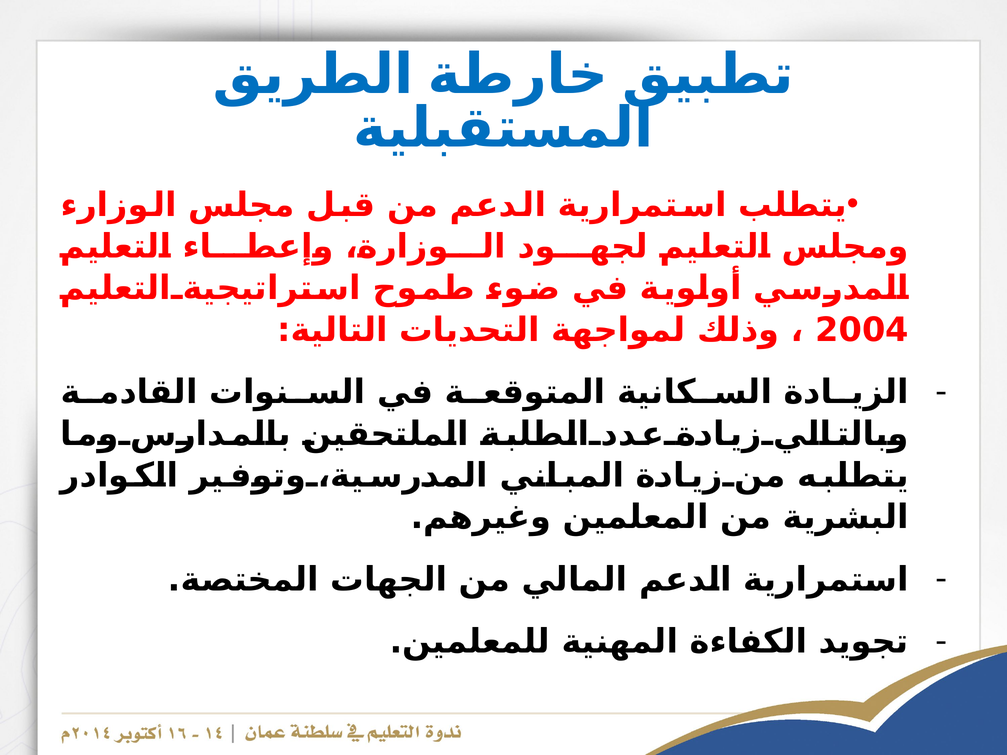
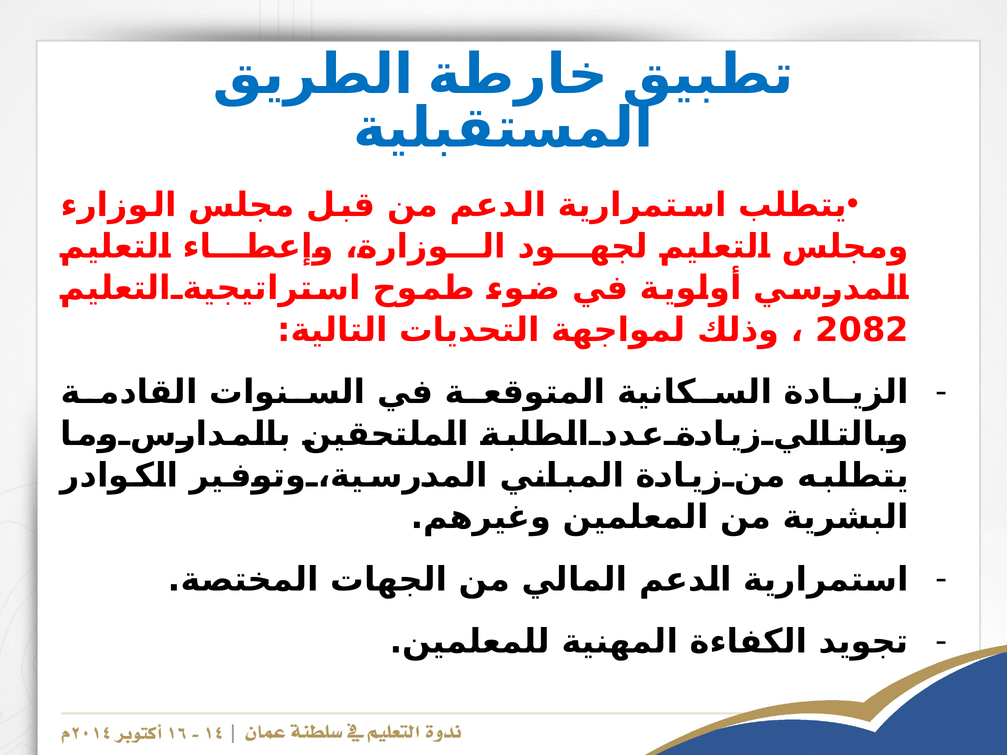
2004: 2004 -> 2082
